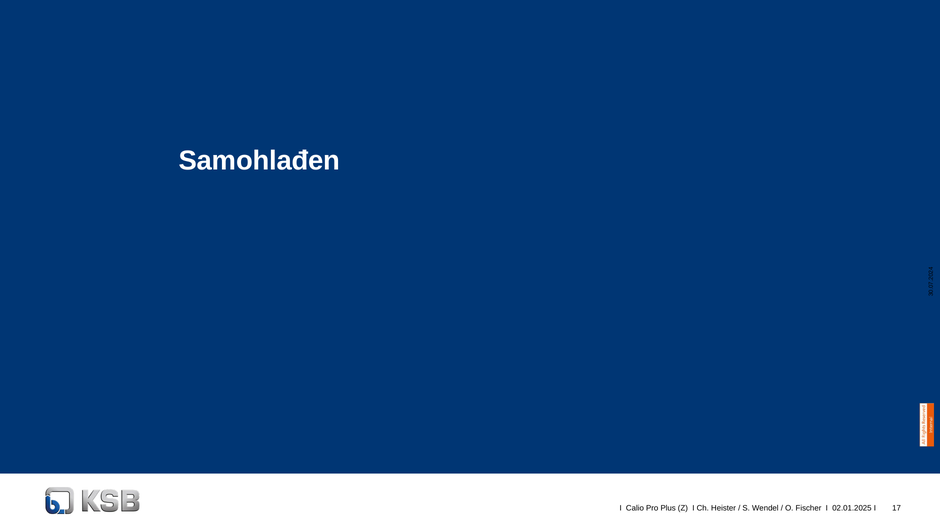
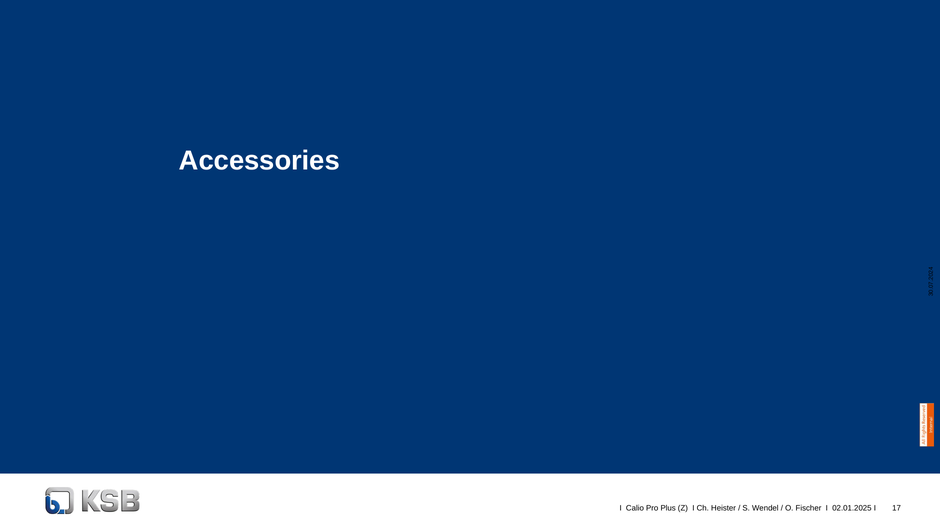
Samohlađen: Samohlađen -> Accessories
